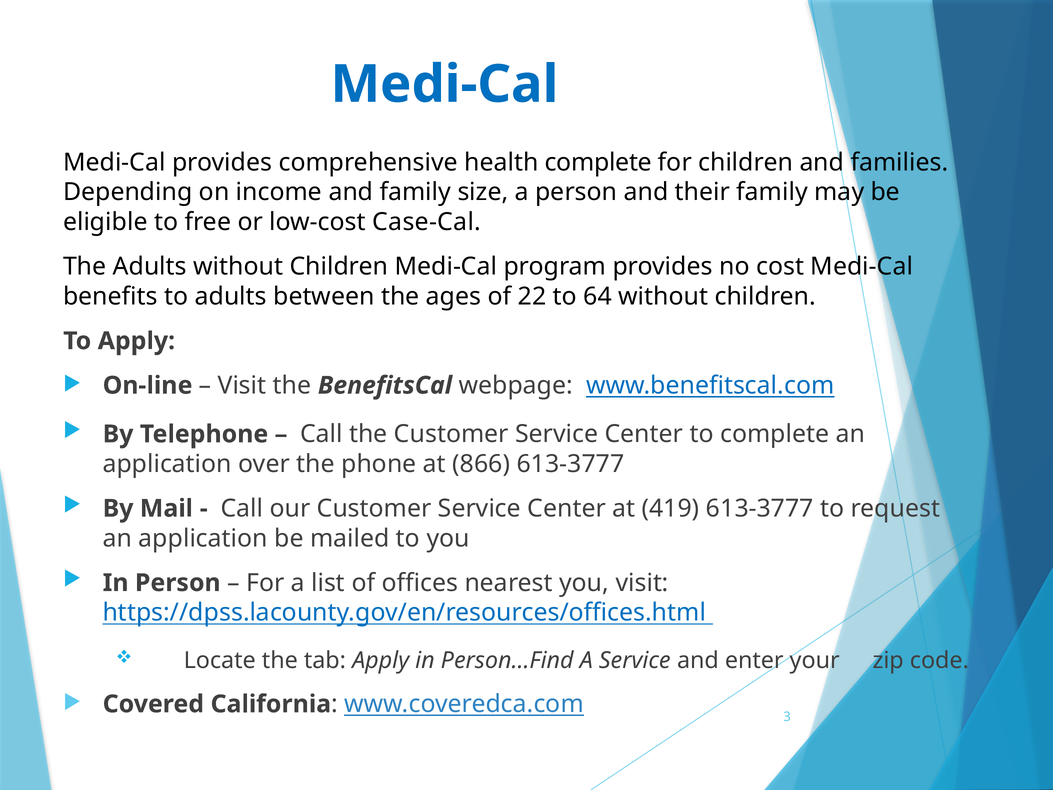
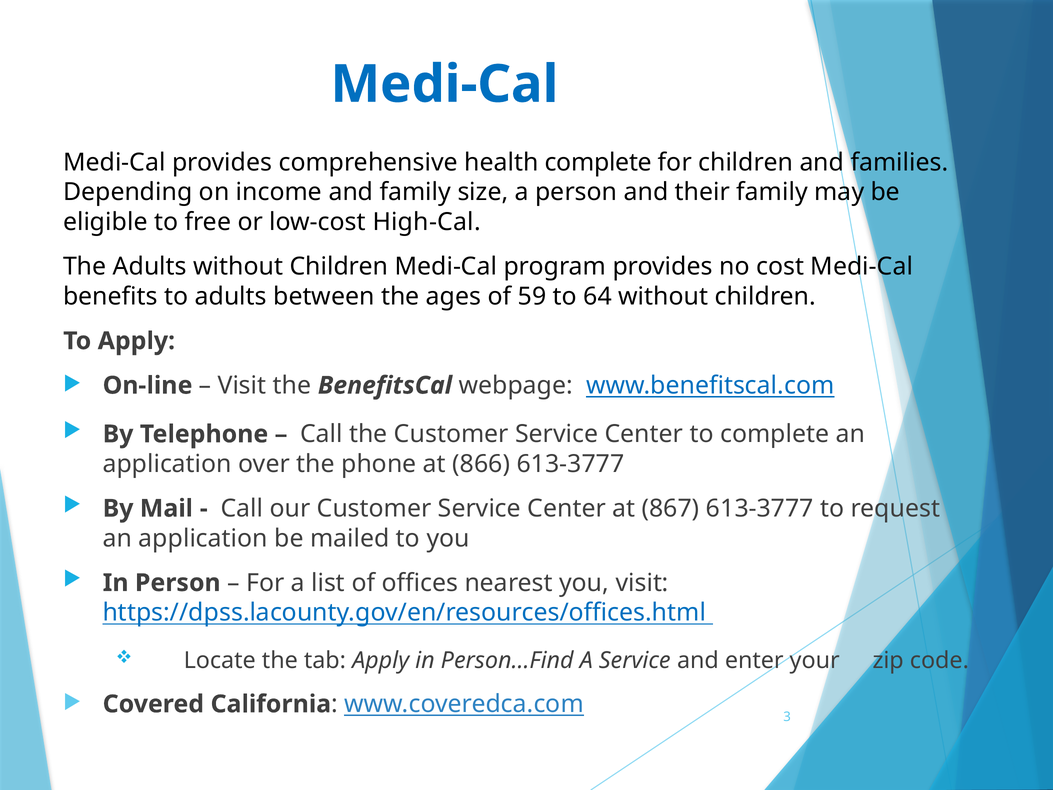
Case-Cal: Case-Cal -> High-Cal
22: 22 -> 59
419: 419 -> 867
